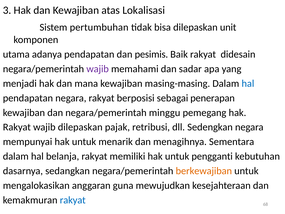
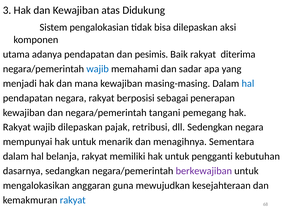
Lokalisasi: Lokalisasi -> Didukung
pertumbuhan: pertumbuhan -> pengalokasian
unit: unit -> aksi
didesain: didesain -> diterima
wajib at (98, 69) colour: purple -> blue
minggu: minggu -> tangani
berkewajiban colour: orange -> purple
